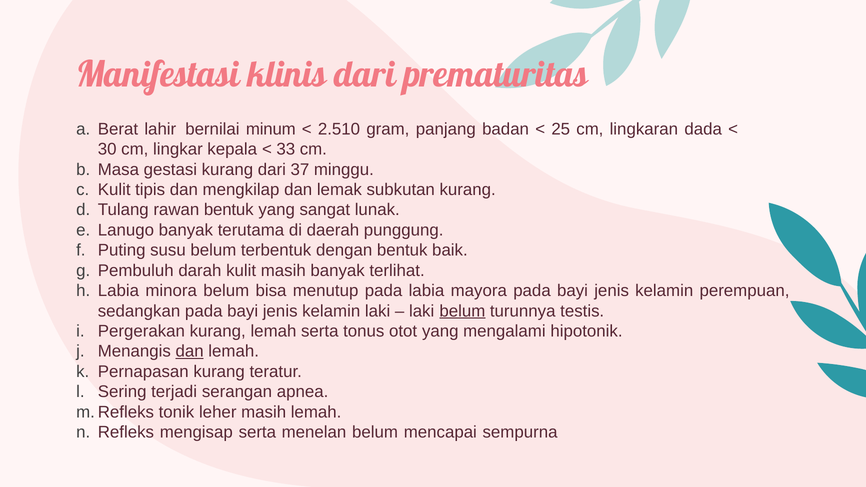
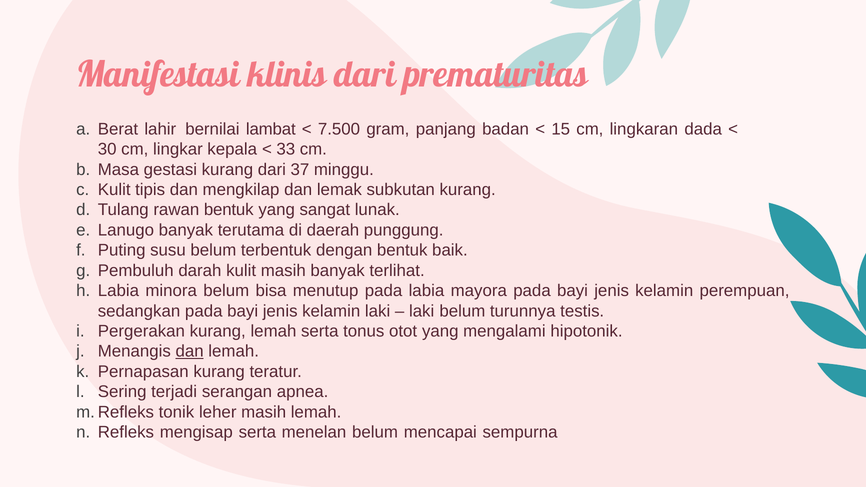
minum: minum -> lambat
2.510: 2.510 -> 7.500
25: 25 -> 15
belum at (462, 311) underline: present -> none
